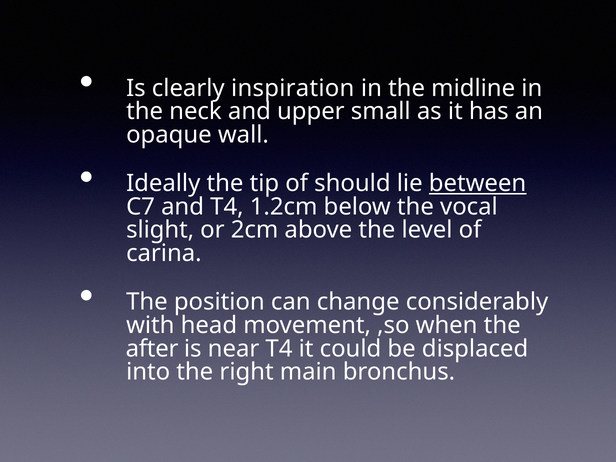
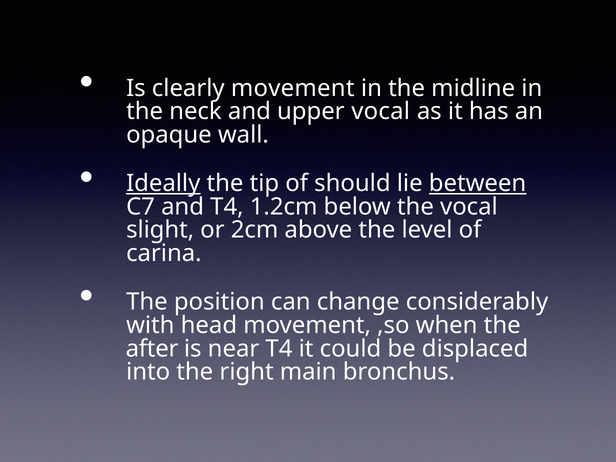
clearly inspiration: inspiration -> movement
upper small: small -> vocal
Ideally underline: none -> present
